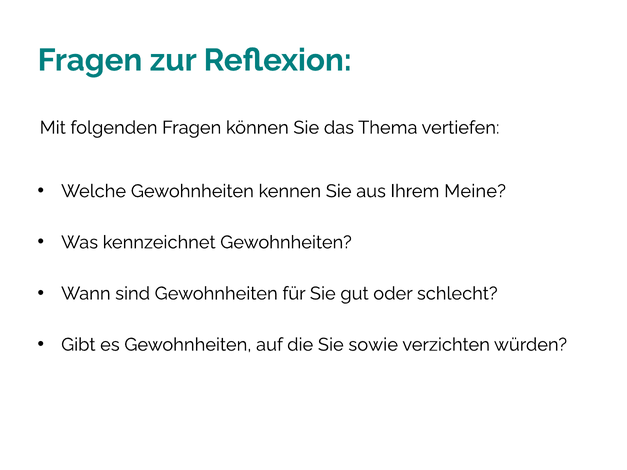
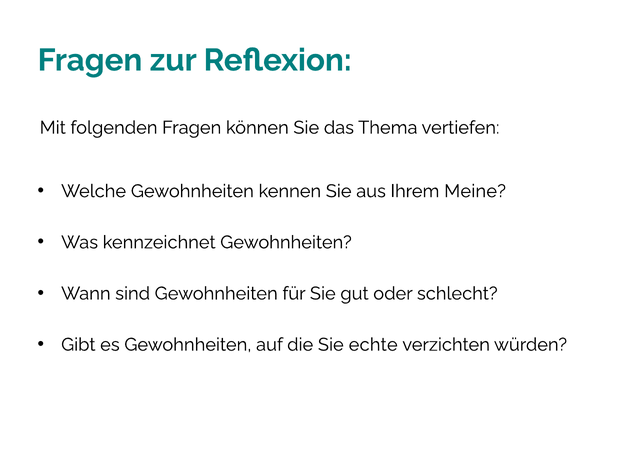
sowie: sowie -> echte
